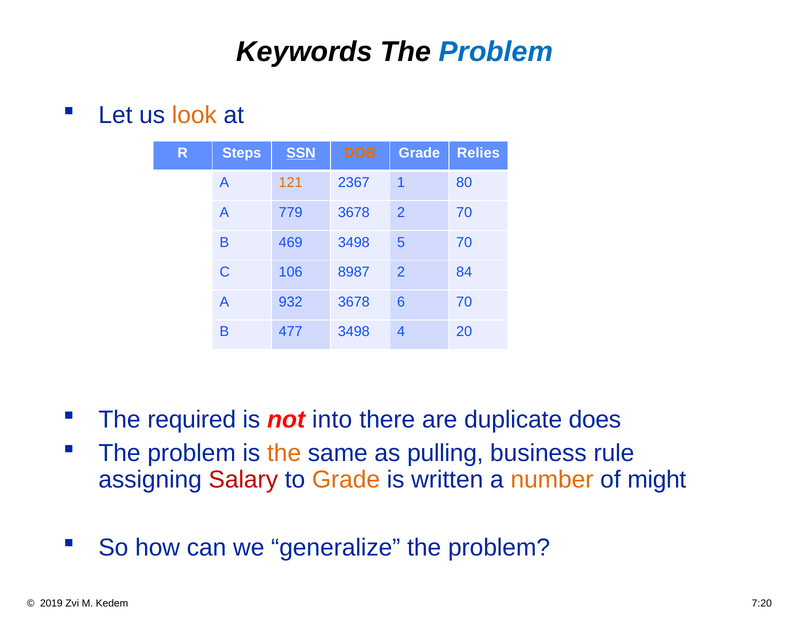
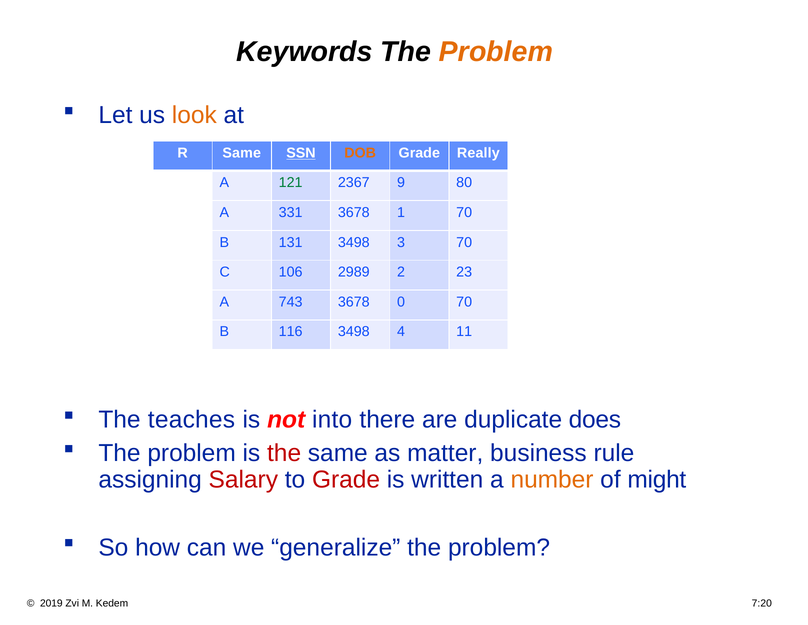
Problem at (496, 52) colour: blue -> orange
R Steps: Steps -> Same
Relies: Relies -> Really
121 colour: orange -> green
1: 1 -> 9
779: 779 -> 331
3678 2: 2 -> 1
469: 469 -> 131
5: 5 -> 3
8987: 8987 -> 2989
84: 84 -> 23
932: 932 -> 743
6: 6 -> 0
477: 477 -> 116
20: 20 -> 11
required: required -> teaches
the at (284, 453) colour: orange -> red
pulling: pulling -> matter
Grade at (346, 479) colour: orange -> red
